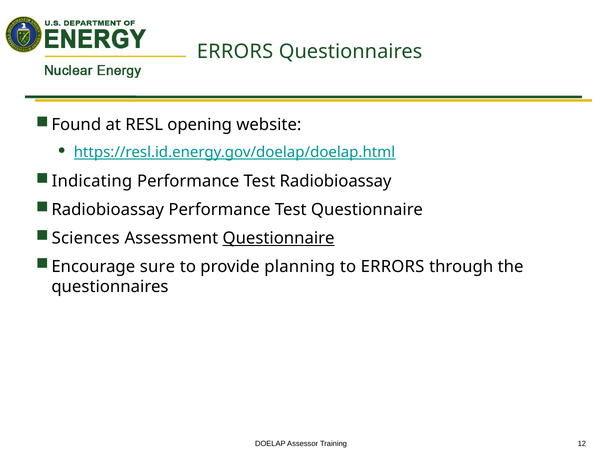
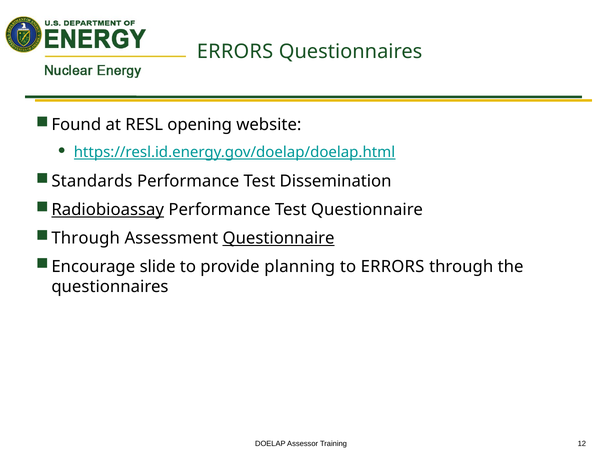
Indicating: Indicating -> Standards
Test Radiobioassay: Radiobioassay -> Dissemination
Radiobioassay at (108, 209) underline: none -> present
Sciences at (86, 238): Sciences -> Through
sure: sure -> slide
